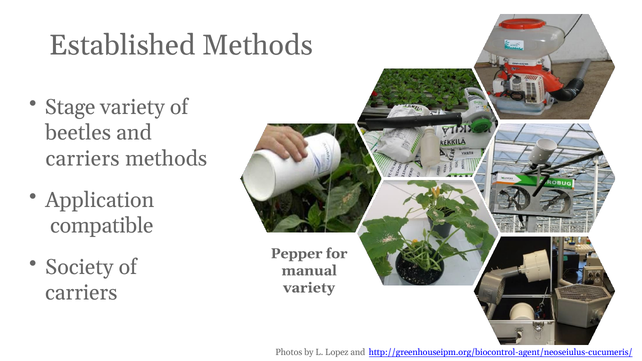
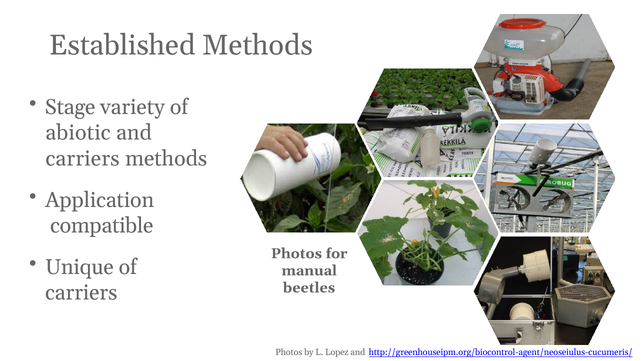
beetles: beetles -> abiotic
Pepper at (297, 254): Pepper -> Photos
Society: Society -> Unique
variety at (309, 288): variety -> beetles
